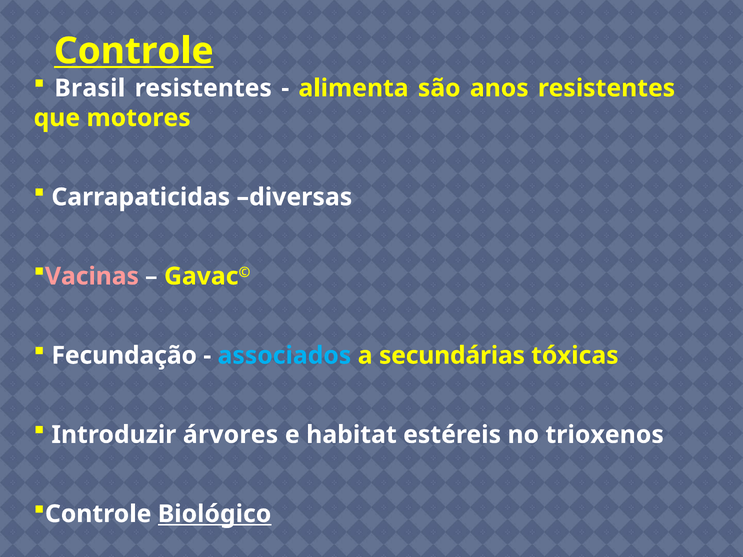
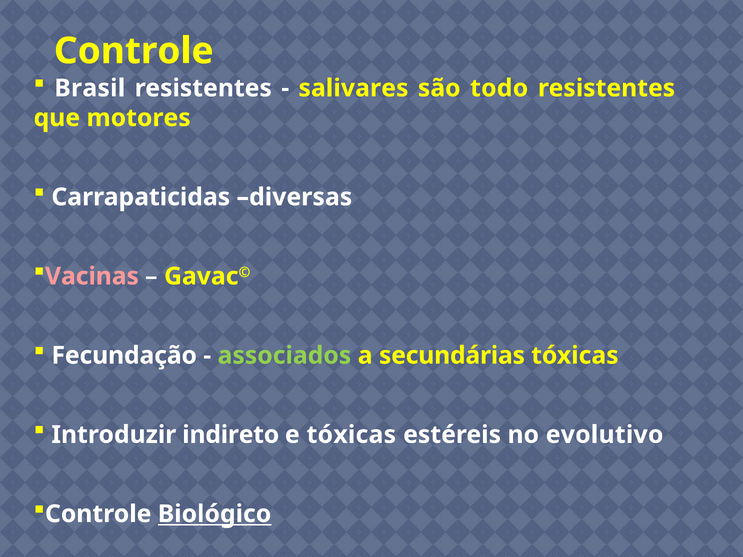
Controle at (134, 51) underline: present -> none
alimenta: alimenta -> salivares
anos: anos -> todo
associados colour: light blue -> light green
árvores: árvores -> indireto
e habitat: habitat -> tóxicas
trioxenos: trioxenos -> evolutivo
